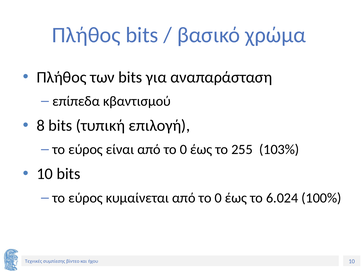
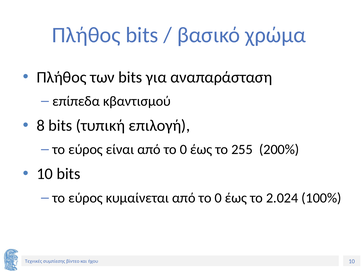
103%: 103% -> 200%
6.024: 6.024 -> 2.024
